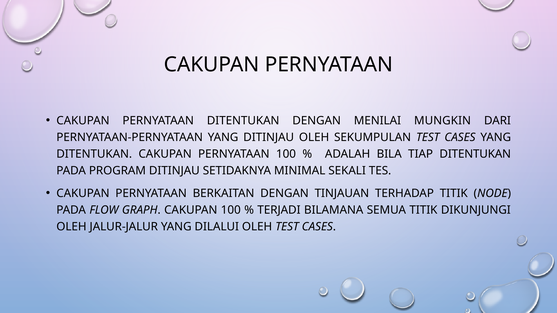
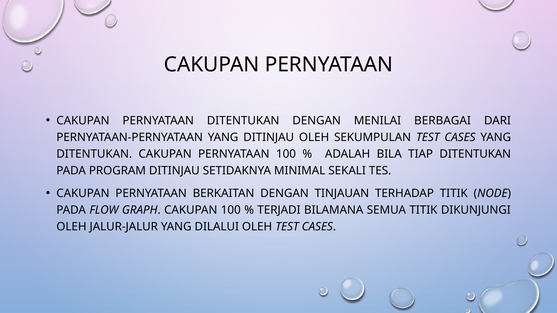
MUNGKIN: MUNGKIN -> BERBAGAI
